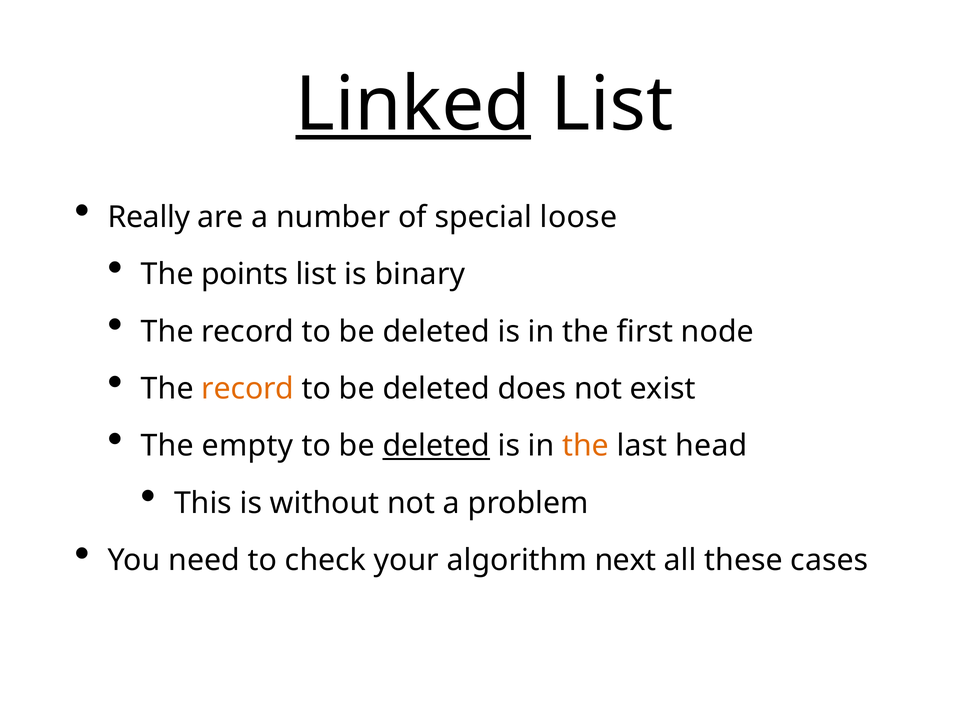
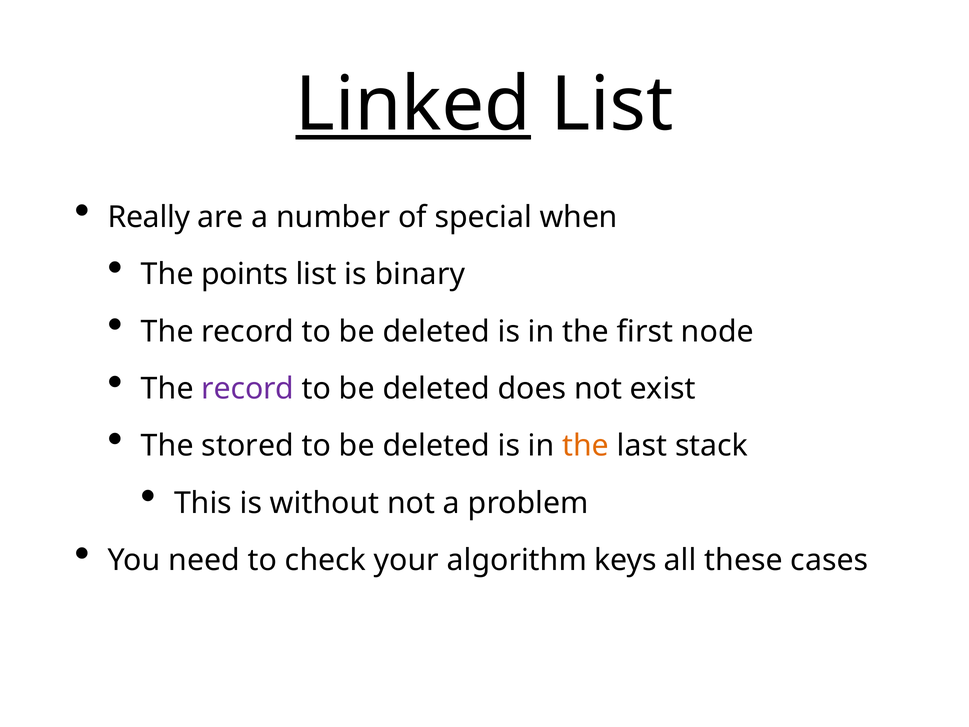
loose: loose -> when
record at (248, 389) colour: orange -> purple
empty: empty -> stored
deleted at (436, 446) underline: present -> none
head: head -> stack
next: next -> keys
